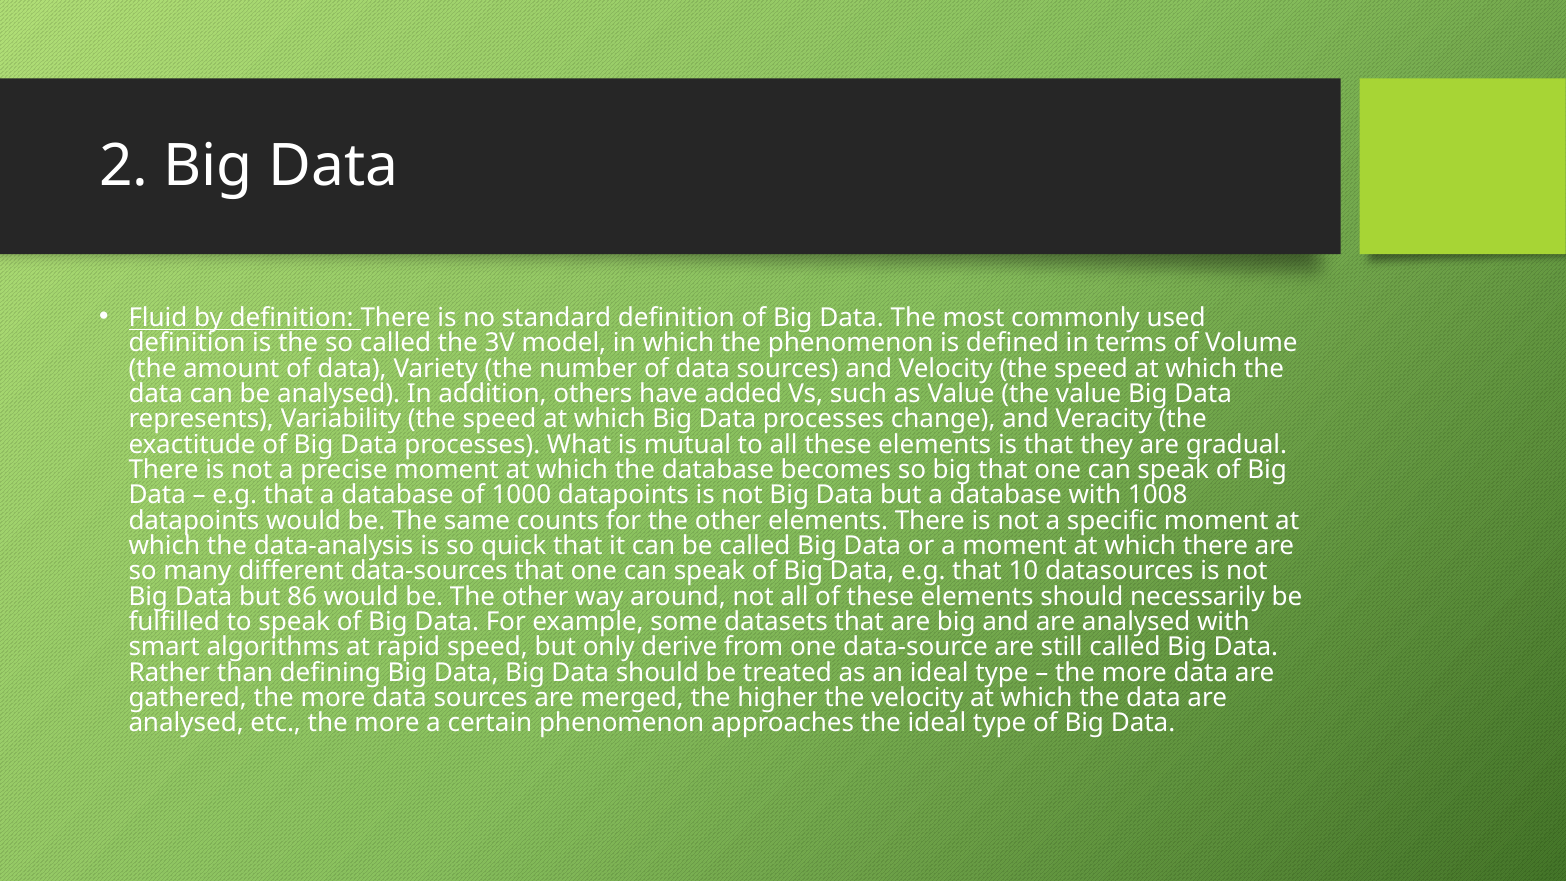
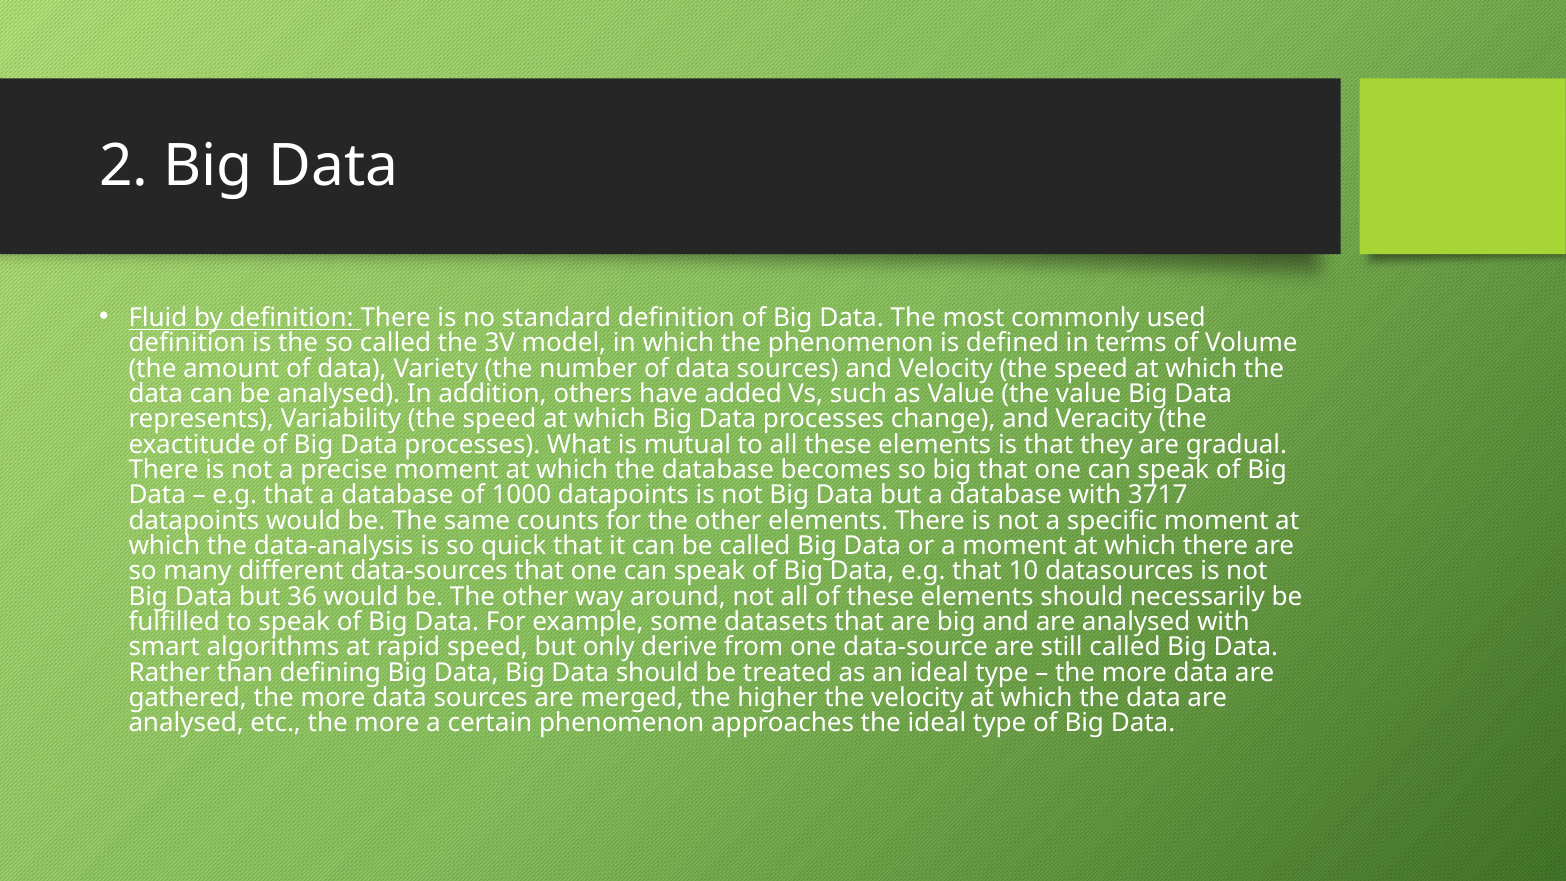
1008: 1008 -> 3717
86: 86 -> 36
